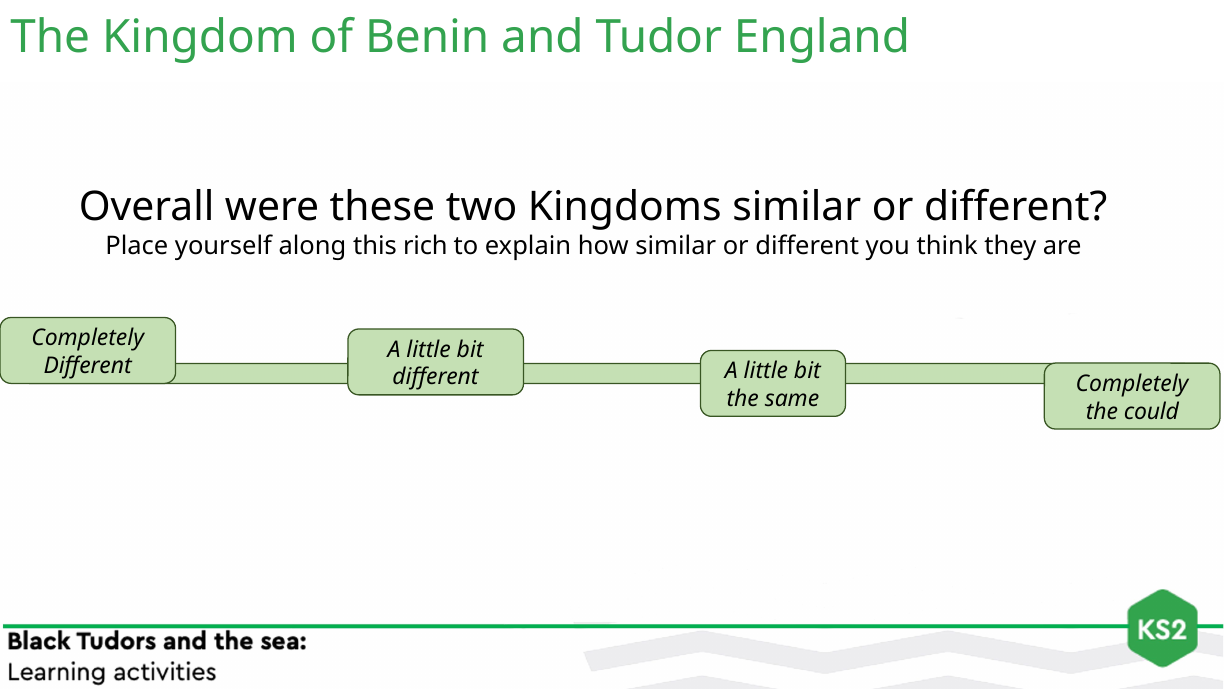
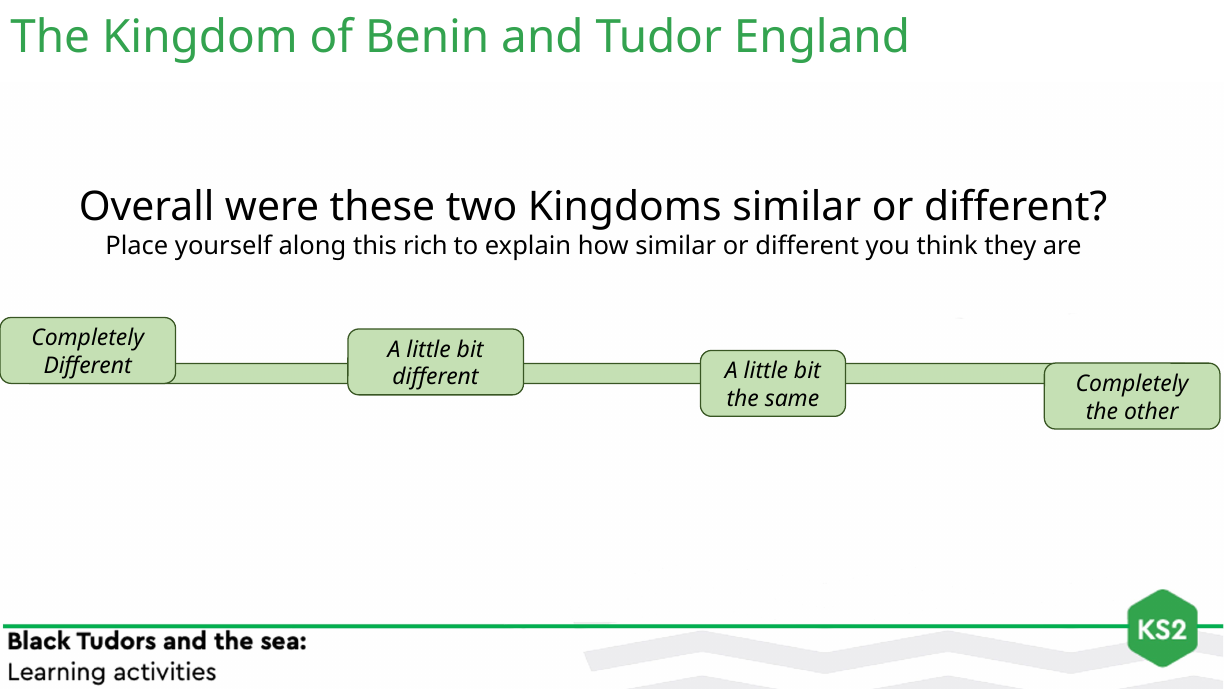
could: could -> other
